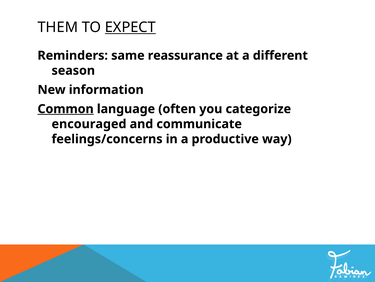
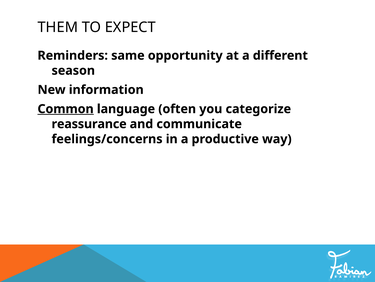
EXPECT underline: present -> none
reassurance: reassurance -> opportunity
encouraged: encouraged -> reassurance
